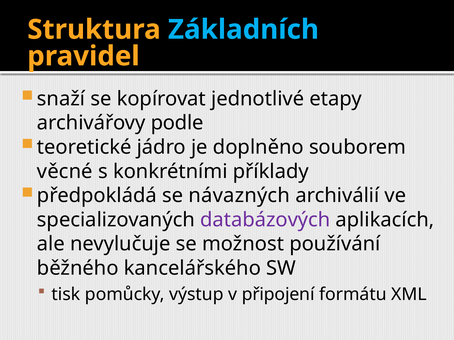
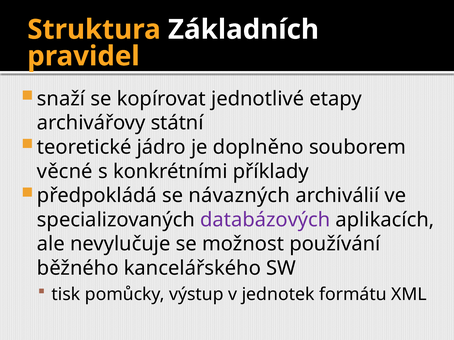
Základních colour: light blue -> white
podle: podle -> státní
připojení: připojení -> jednotek
